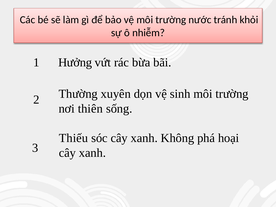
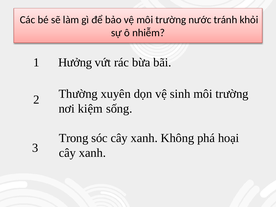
thiên: thiên -> kiệm
Thiếu: Thiếu -> Trong
